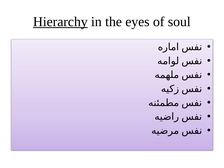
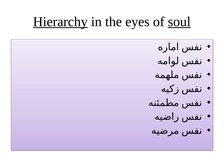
soul underline: none -> present
